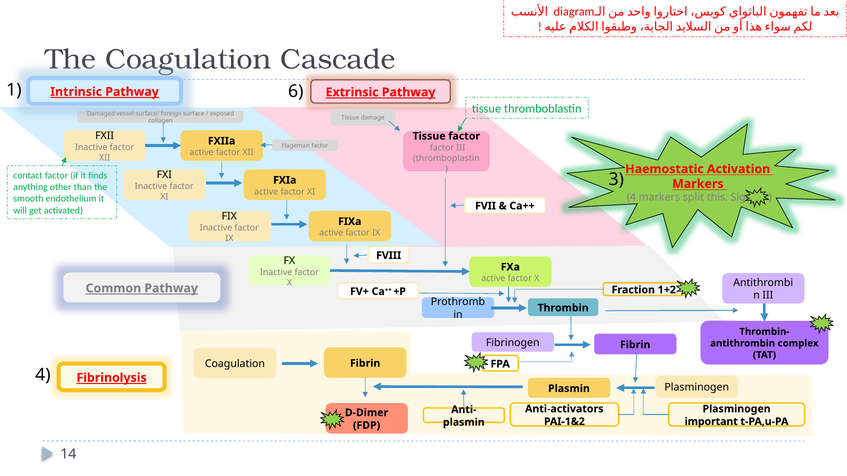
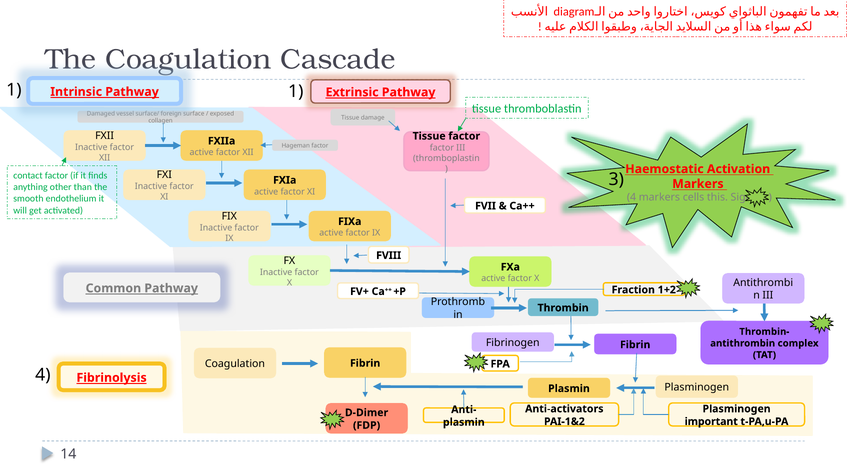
6 at (296, 91): 6 -> 1
split: split -> cells
